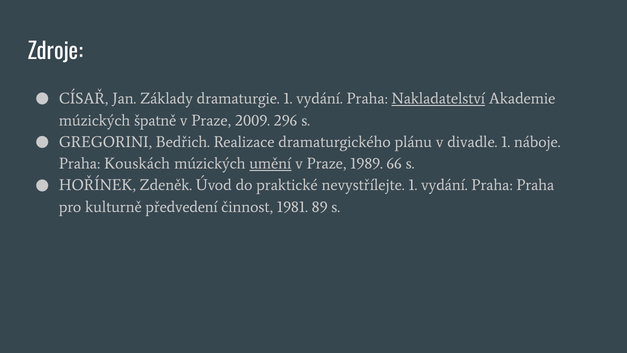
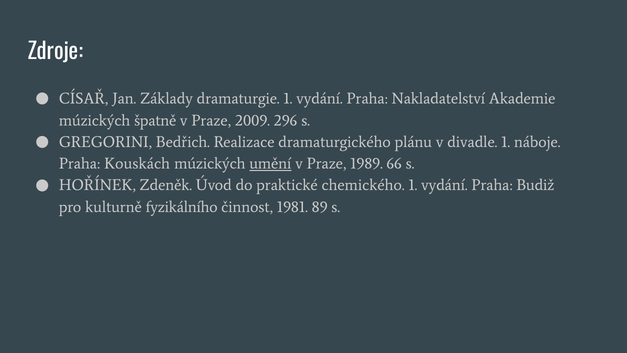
Nakladatelství underline: present -> none
nevystřílejte: nevystřílejte -> chemického
Praha Praha: Praha -> Budiž
předvedení: předvedení -> fyzikálního
